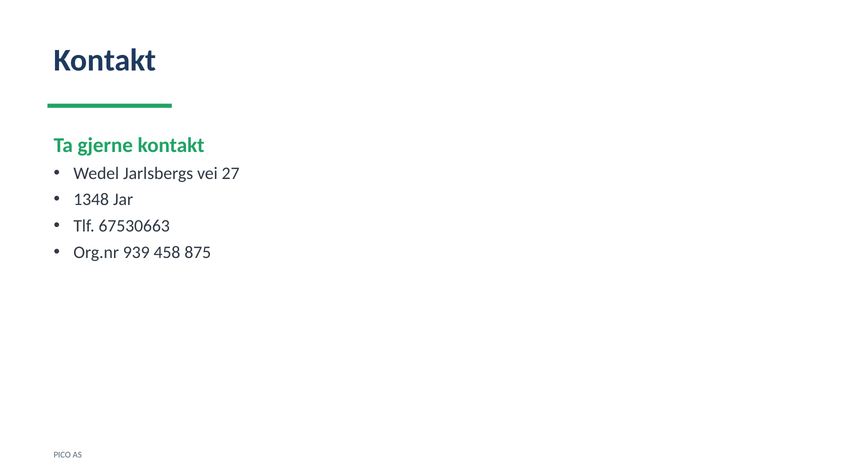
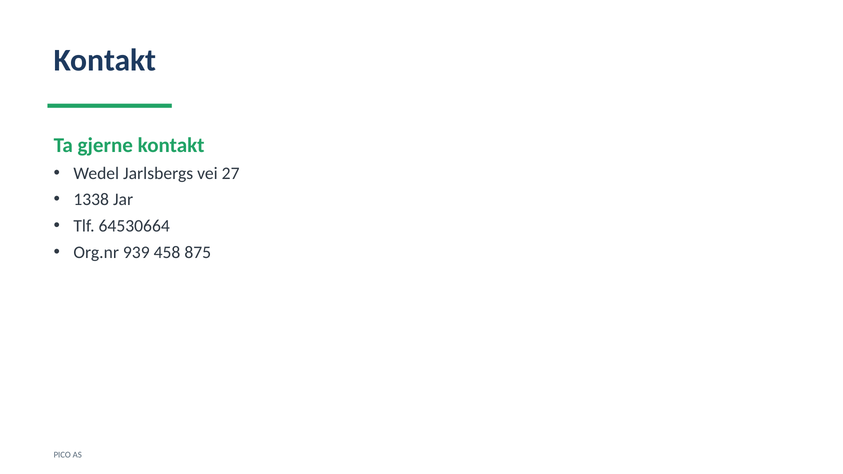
1348: 1348 -> 1338
67530663: 67530663 -> 64530664
